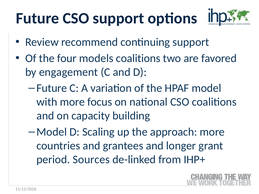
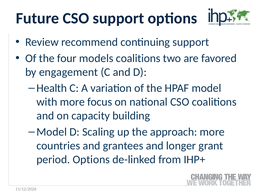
Future at (52, 88): Future -> Health
period Sources: Sources -> Options
